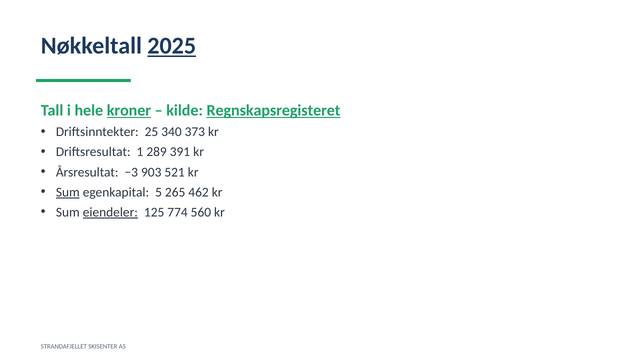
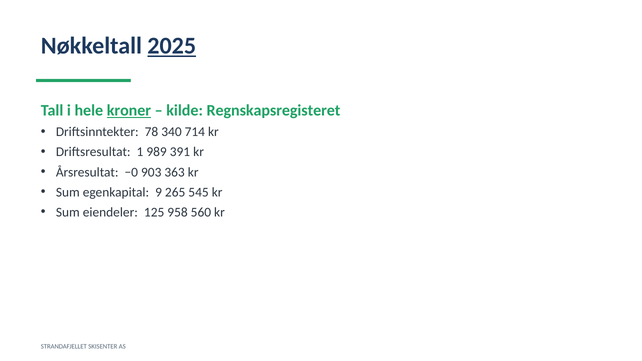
Regnskapsregisteret underline: present -> none
25: 25 -> 78
373: 373 -> 714
289: 289 -> 989
−3: −3 -> −0
521: 521 -> 363
Sum at (68, 192) underline: present -> none
5: 5 -> 9
462: 462 -> 545
eiendeler underline: present -> none
774: 774 -> 958
